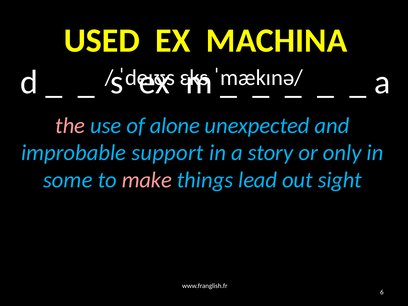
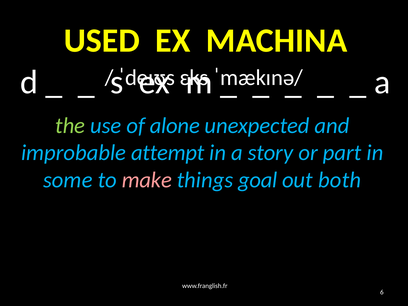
the colour: pink -> light green
support: support -> attempt
only: only -> part
lead: lead -> goal
sight: sight -> both
